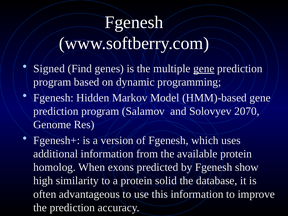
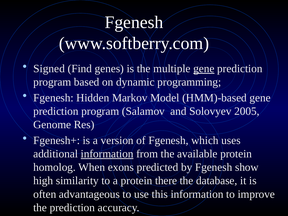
2070: 2070 -> 2005
information at (107, 154) underline: none -> present
solid: solid -> there
